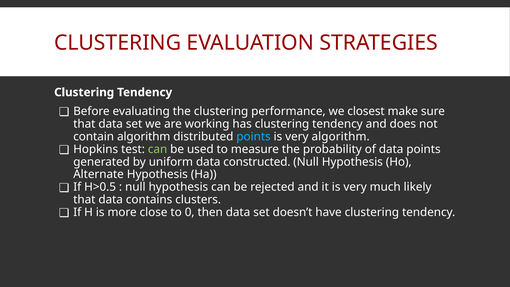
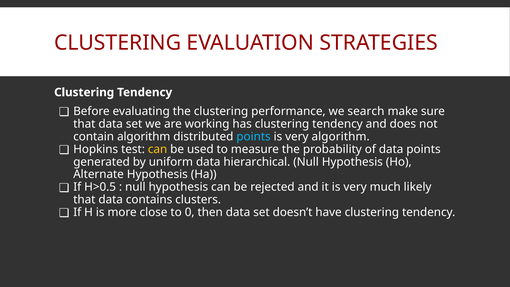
closest: closest -> search
can at (158, 149) colour: light green -> yellow
constructed: constructed -> hierarchical
